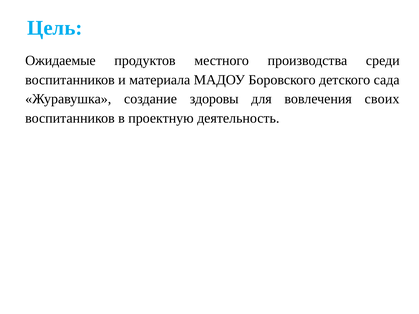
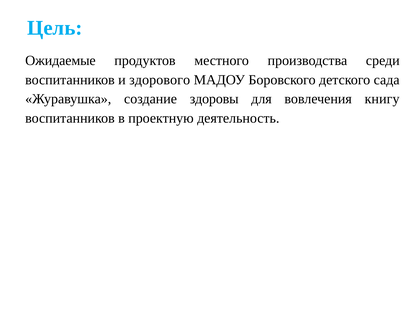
материала: материала -> здорового
своих: своих -> книгу
